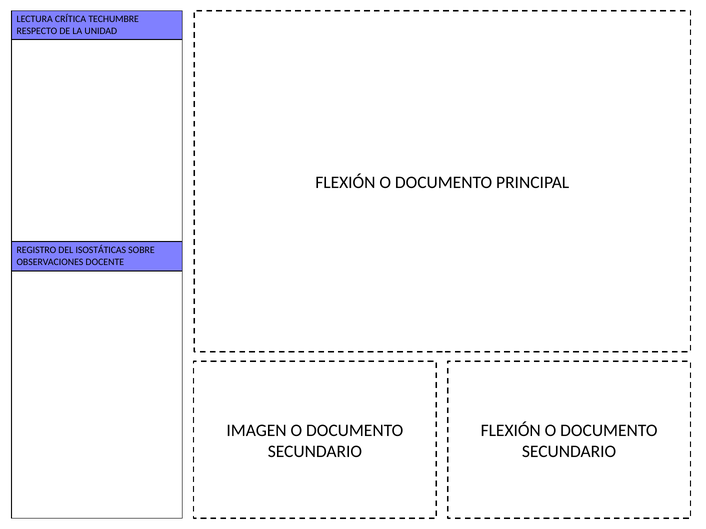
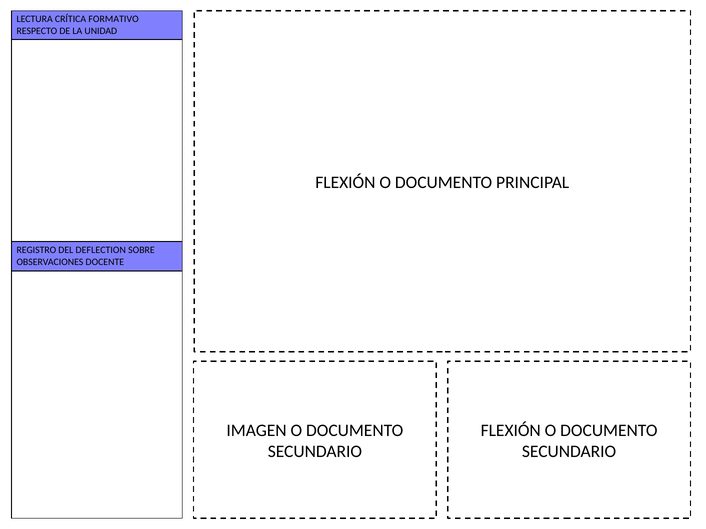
TECHUMBRE: TECHUMBRE -> FORMATIVO
ISOSTÁTICAS: ISOSTÁTICAS -> DEFLECTION
